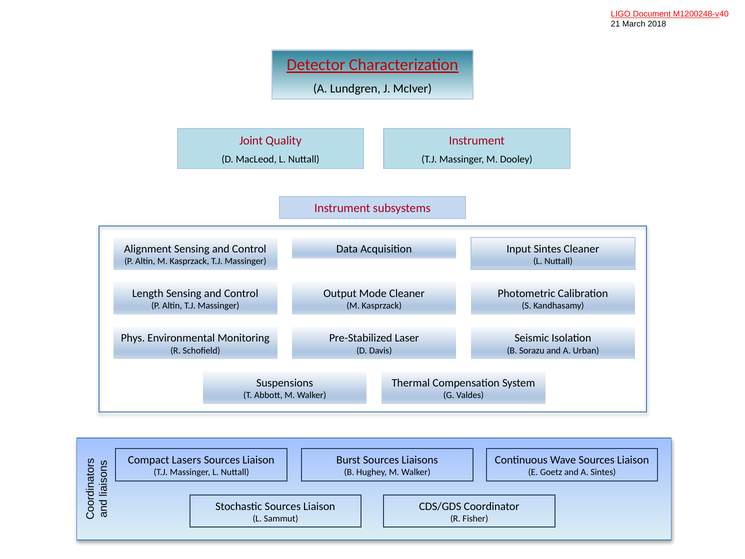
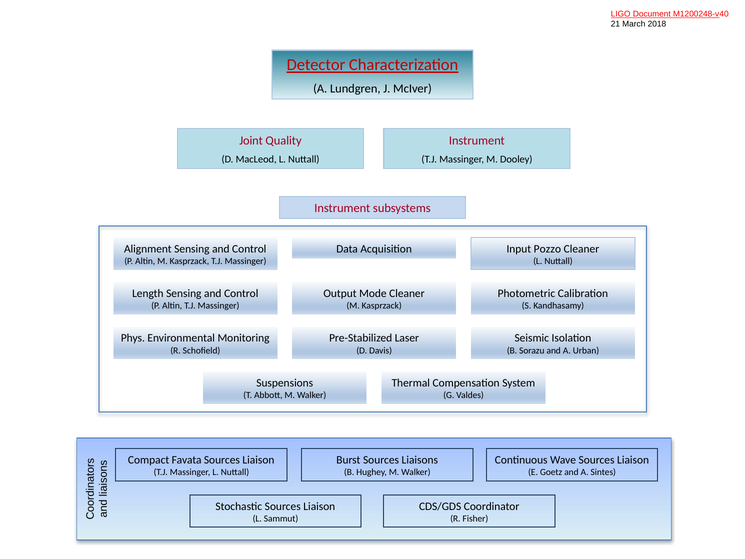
Input Sintes: Sintes -> Pozzo
Lasers: Lasers -> Favata
